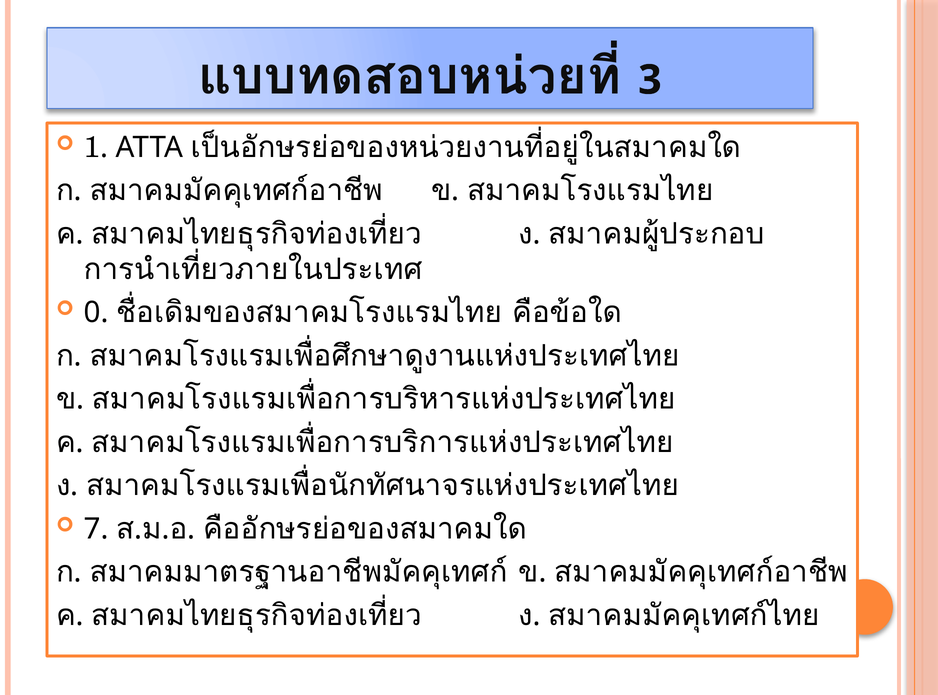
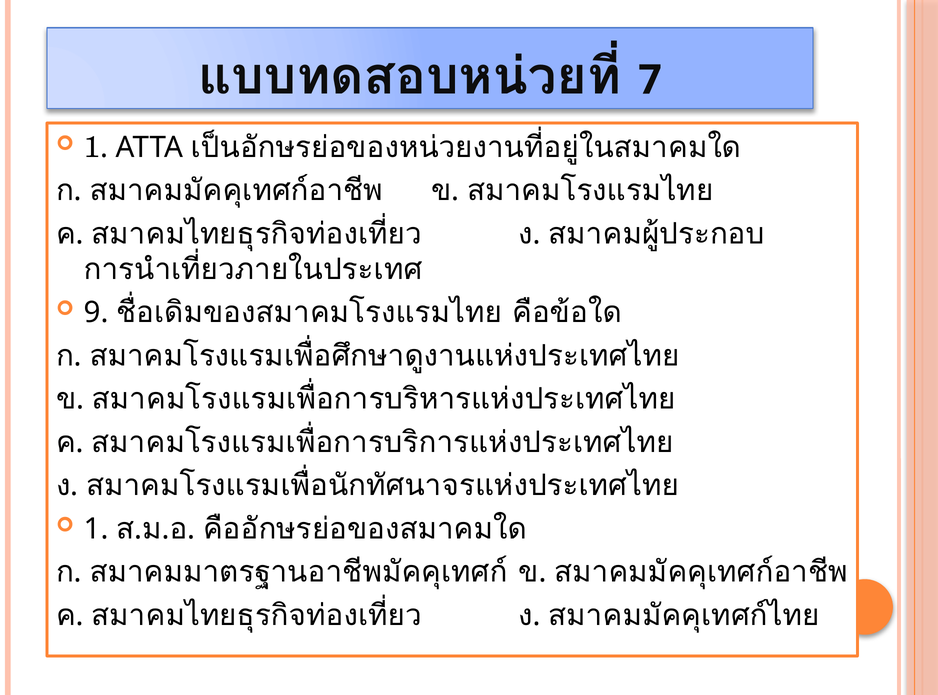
3: 3 -> 7
0: 0 -> 9
7 at (96, 529): 7 -> 1
